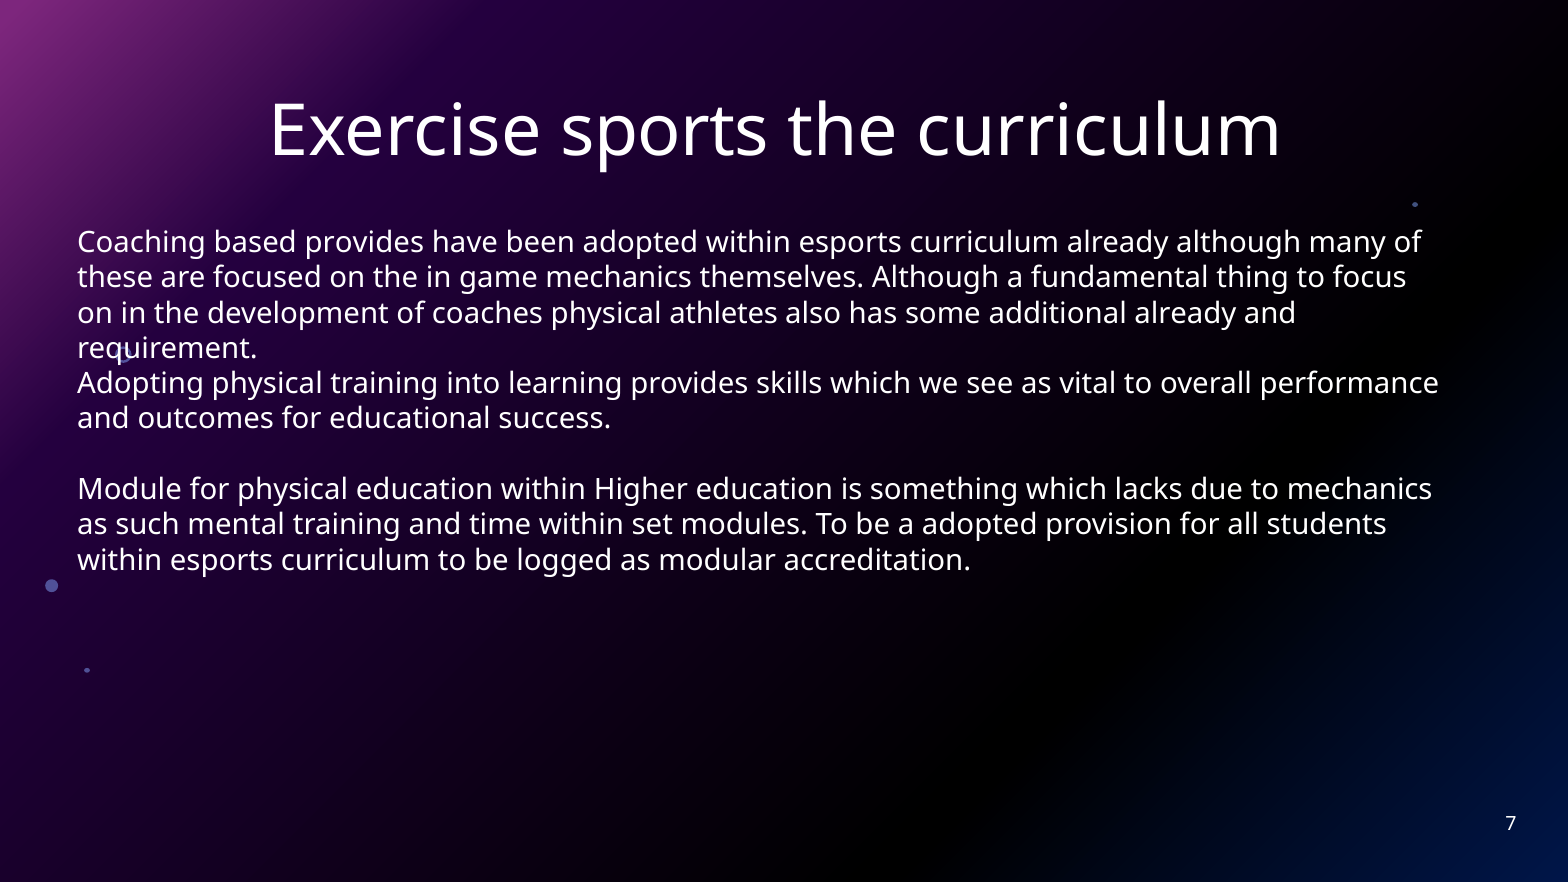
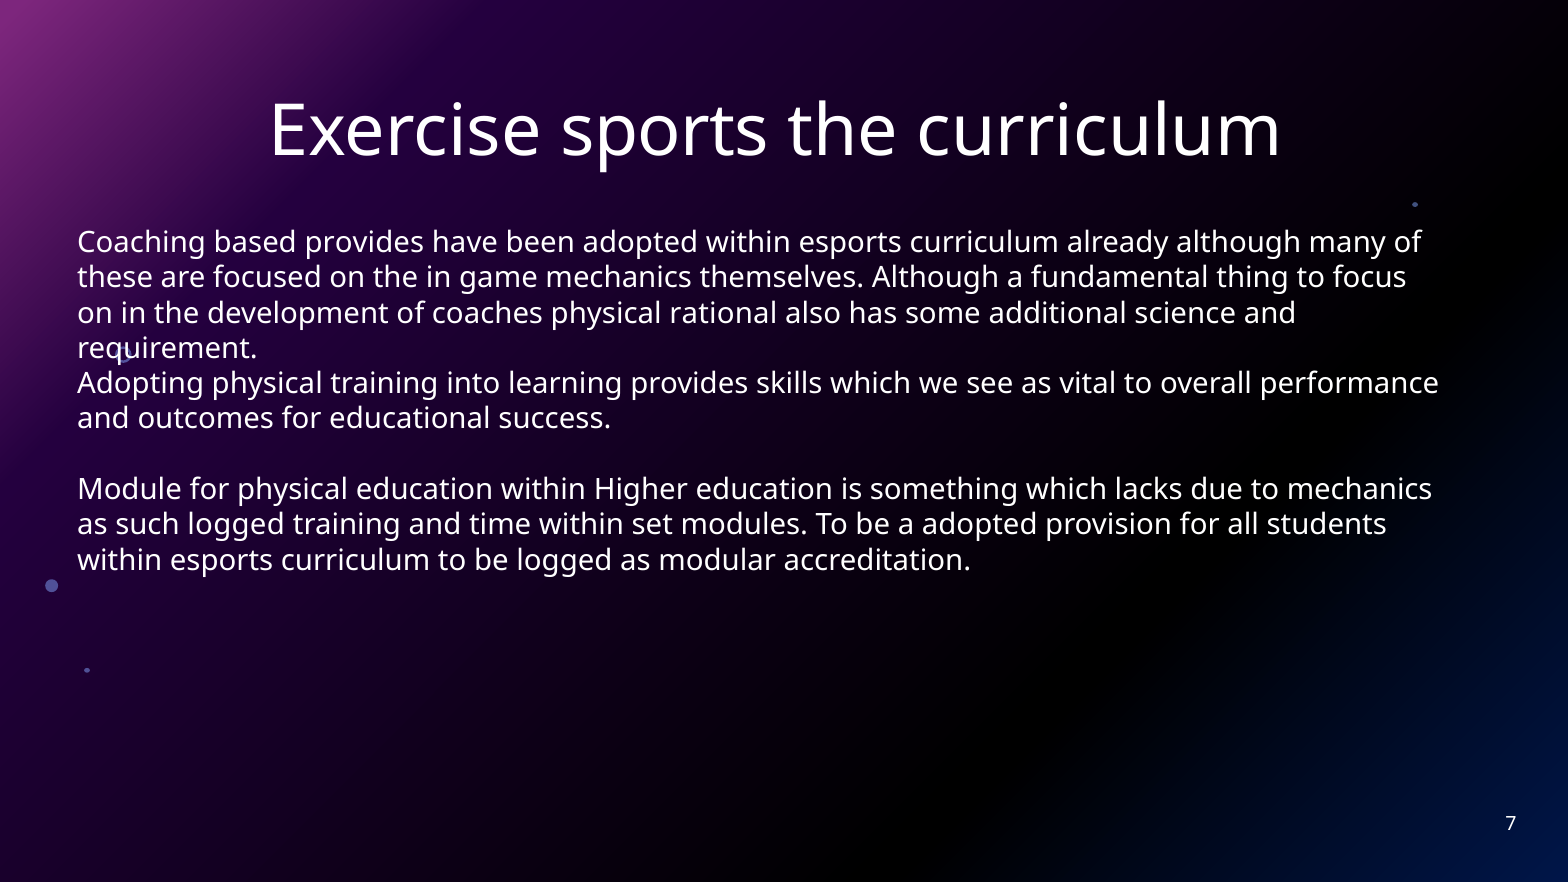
athletes: athletes -> rational
additional already: already -> science
such mental: mental -> logged
